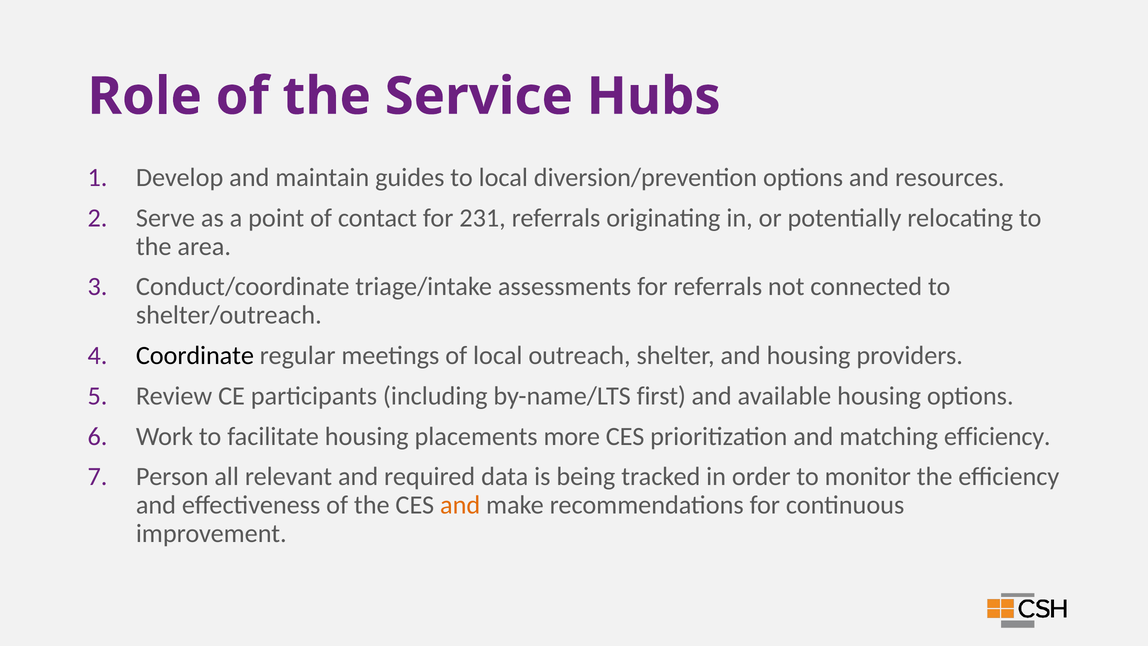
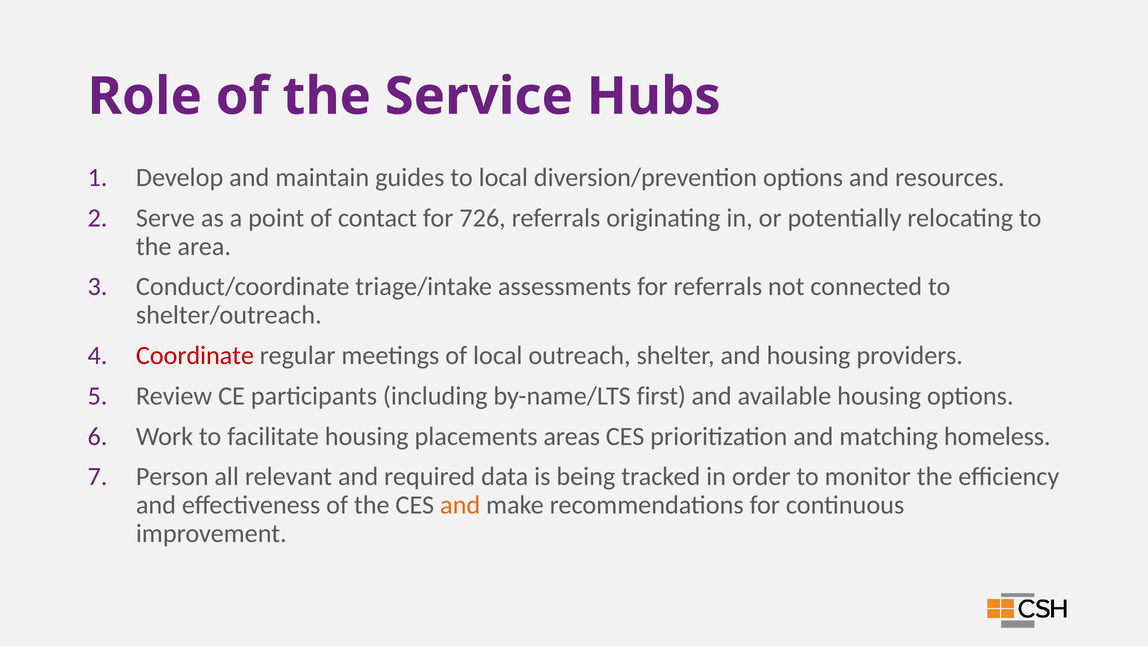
231: 231 -> 726
Coordinate colour: black -> red
more: more -> areas
matching efficiency: efficiency -> homeless
